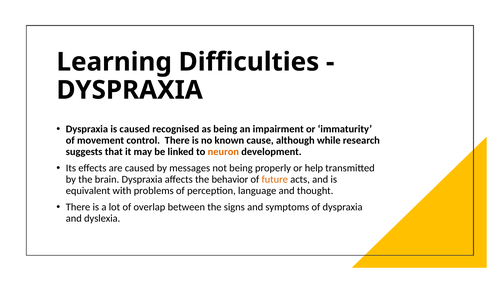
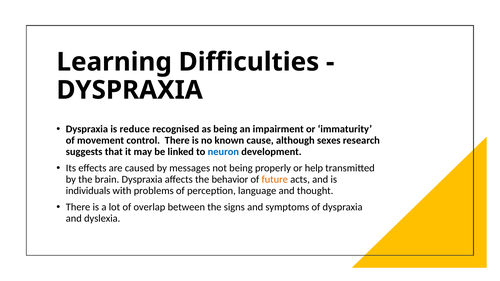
is caused: caused -> reduce
while: while -> sexes
neuron colour: orange -> blue
equivalent: equivalent -> individuals
